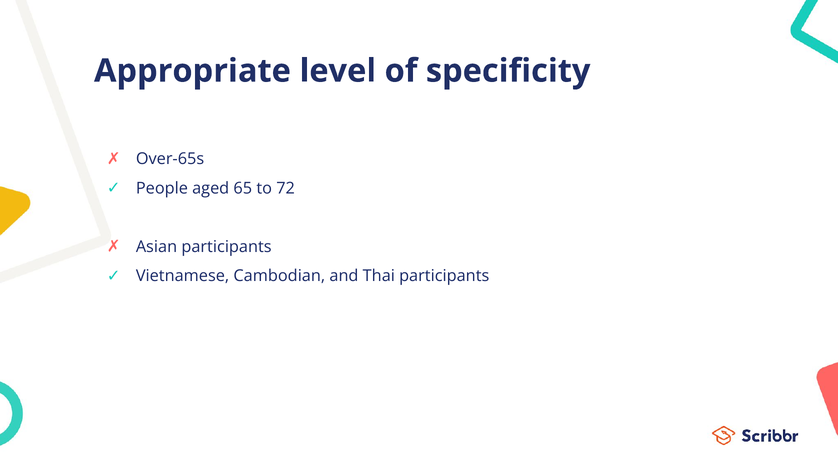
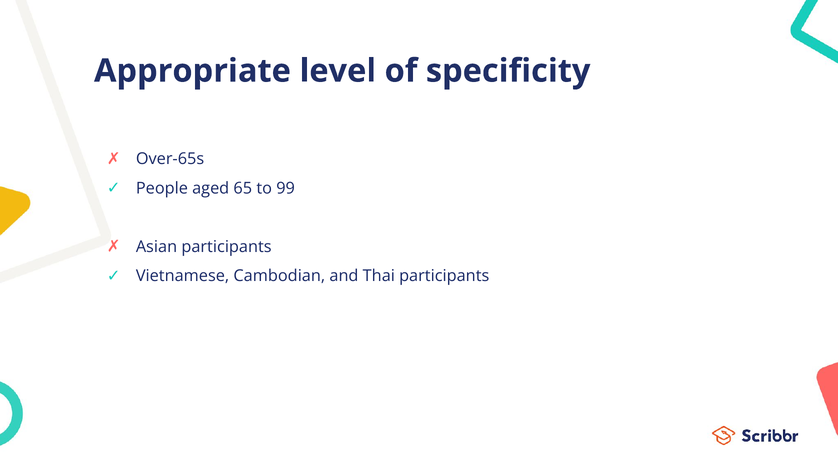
72: 72 -> 99
